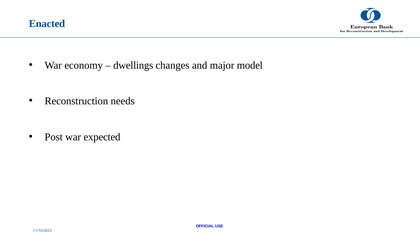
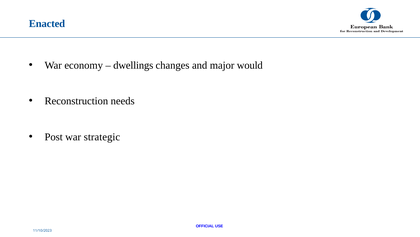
model: model -> would
expected: expected -> strategic
